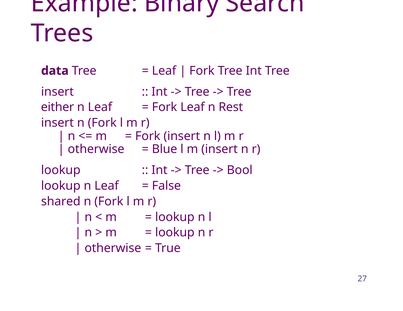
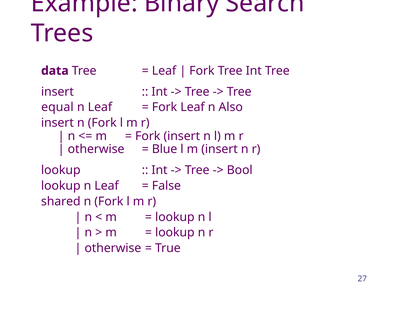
either: either -> equal
Rest: Rest -> Also
